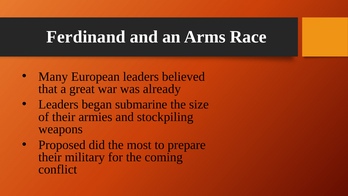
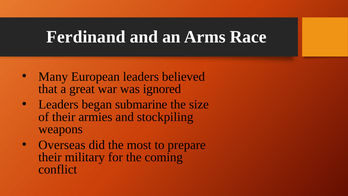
already: already -> ignored
Proposed: Proposed -> Overseas
